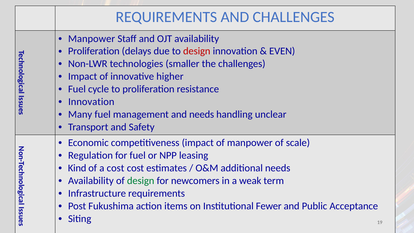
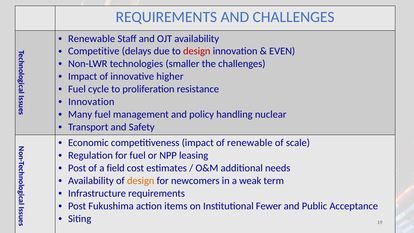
Manpower at (92, 39): Manpower -> Renewable
Proliferation at (94, 51): Proliferation -> Competitive
and needs: needs -> policy
unclear: unclear -> nuclear
of manpower: manpower -> renewable
Kind at (77, 168): Kind -> Post
a cost: cost -> field
design at (141, 181) colour: green -> orange
